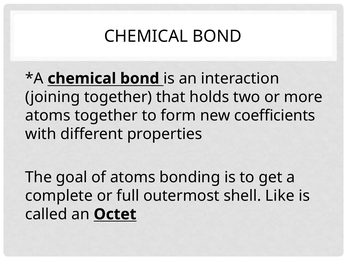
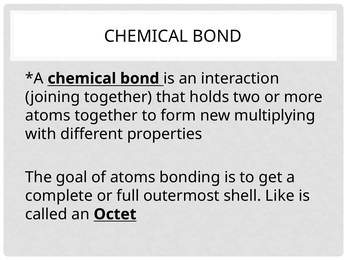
coefficients: coefficients -> multiplying
